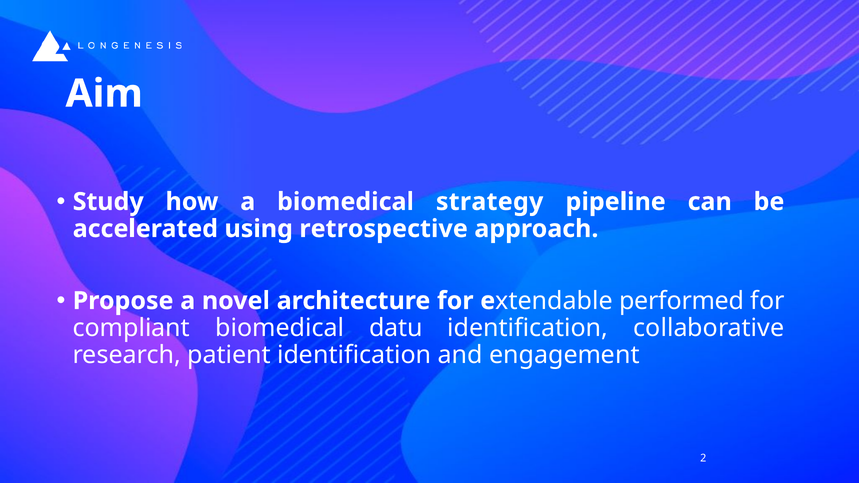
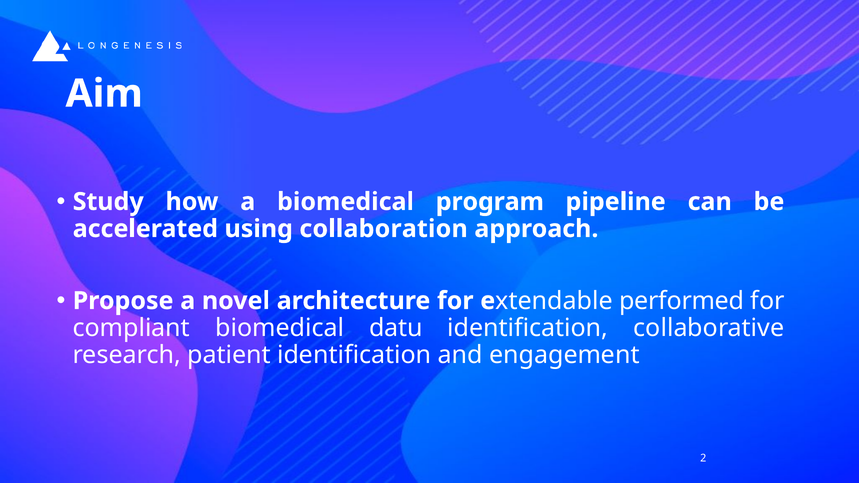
strategy: strategy -> program
retrospective: retrospective -> collaboration
